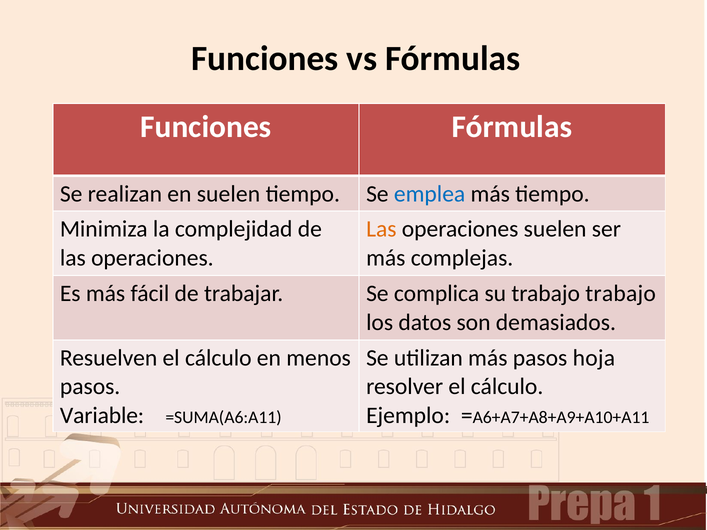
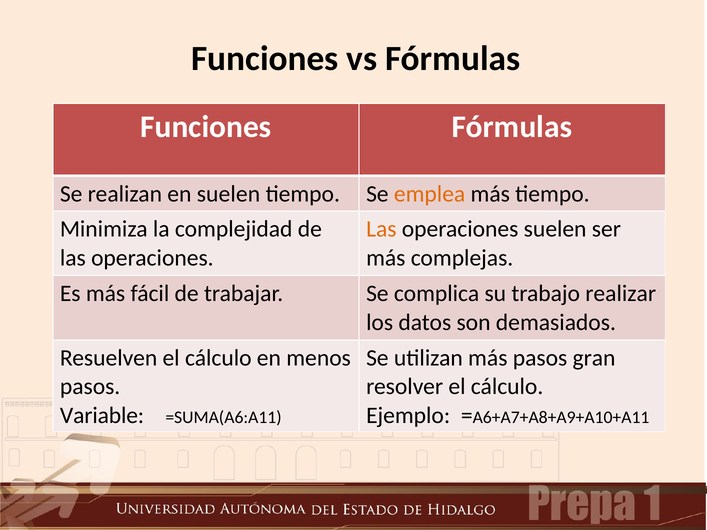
emplea colour: blue -> orange
trabajo trabajo: trabajo -> realizar
hoja: hoja -> gran
